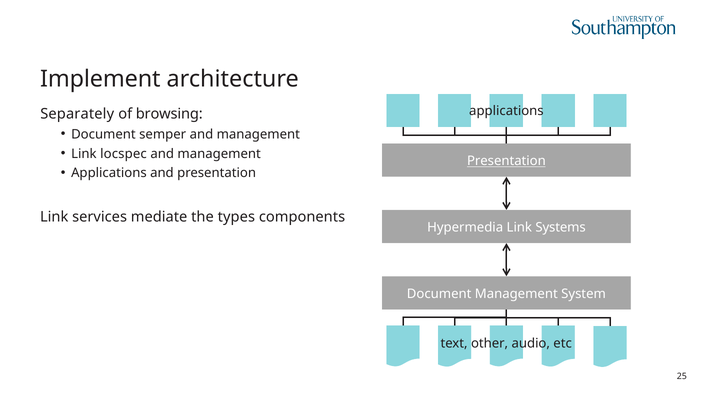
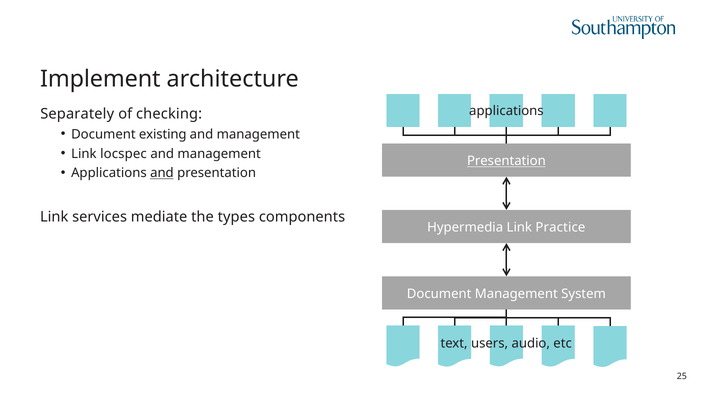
browsing: browsing -> checking
semper: semper -> existing
and at (162, 173) underline: none -> present
Systems: Systems -> Practice
other: other -> users
